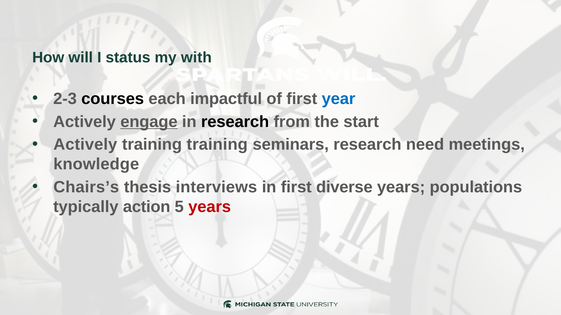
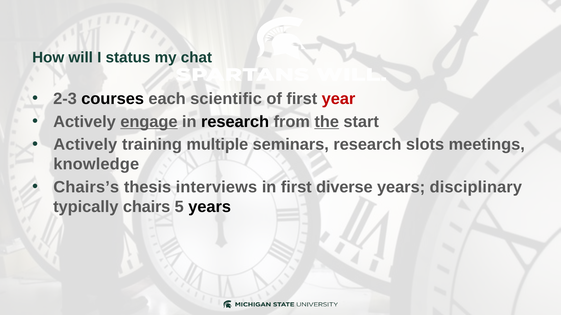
with: with -> chat
impactful: impactful -> scientific
year colour: blue -> red
the underline: none -> present
training training: training -> multiple
need: need -> slots
populations: populations -> disciplinary
action: action -> chairs
years at (210, 207) colour: red -> black
